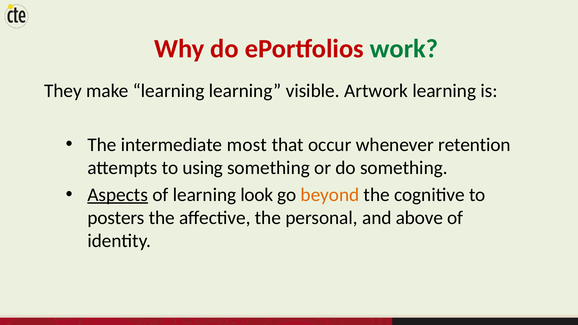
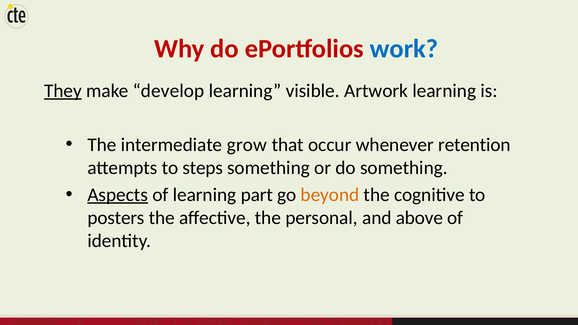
work colour: green -> blue
They underline: none -> present
make learning: learning -> develop
most: most -> grow
using: using -> steps
look: look -> part
